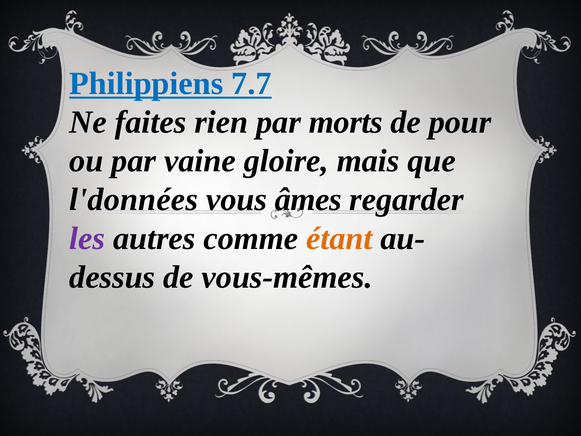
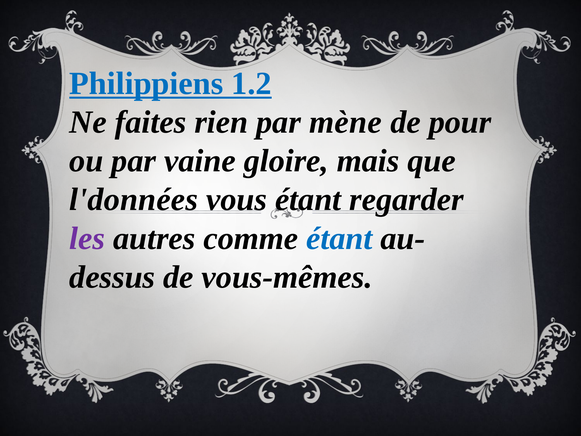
7.7: 7.7 -> 1.2
morts: morts -> mène
vous âmes: âmes -> étant
étant at (339, 238) colour: orange -> blue
